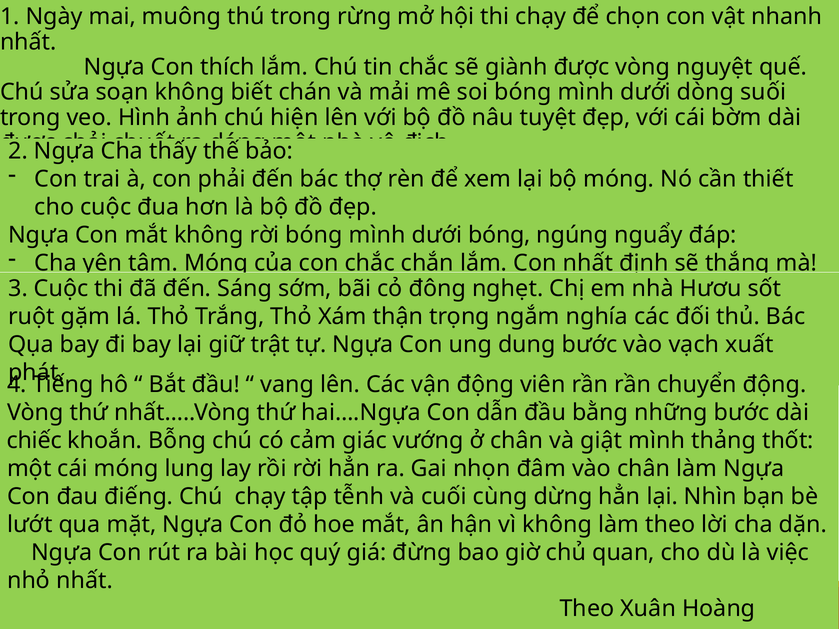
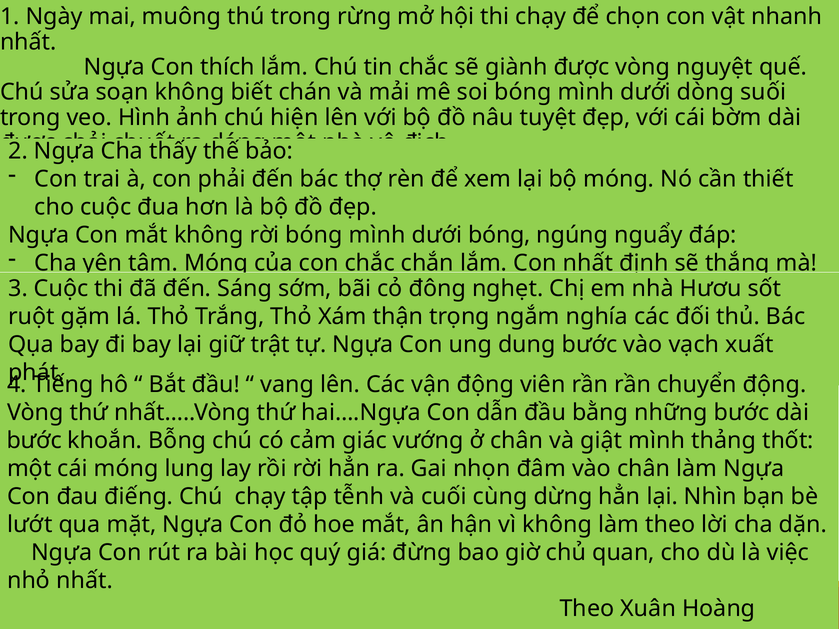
chiếc at (34, 441): chiếc -> bước
